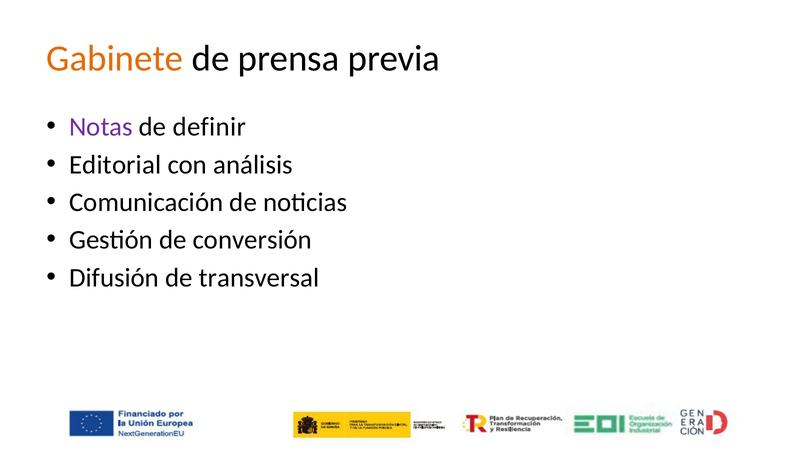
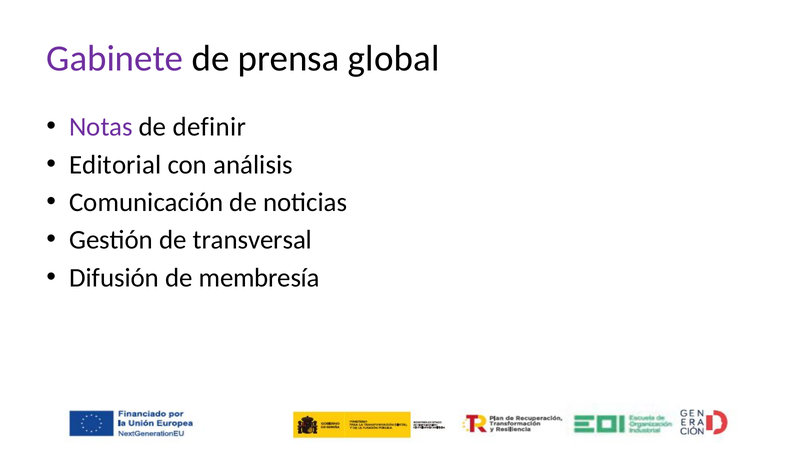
Gabinete colour: orange -> purple
previa: previa -> global
conversión: conversión -> transversal
transversal: transversal -> membresía
